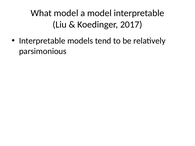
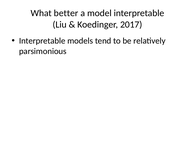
What model: model -> better
